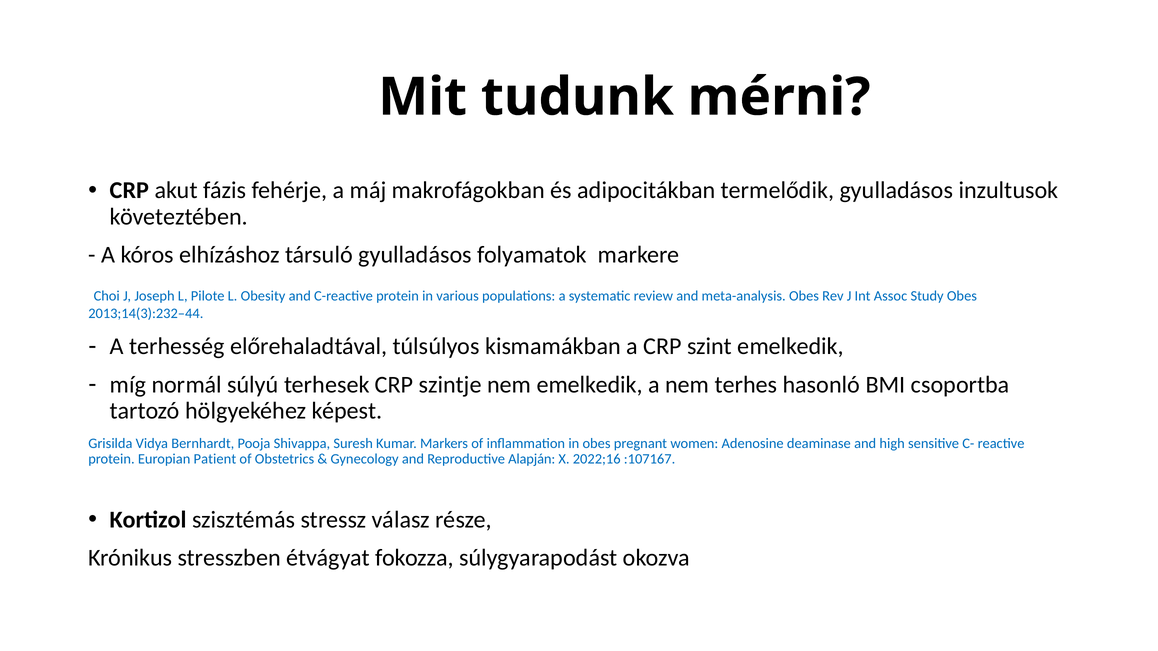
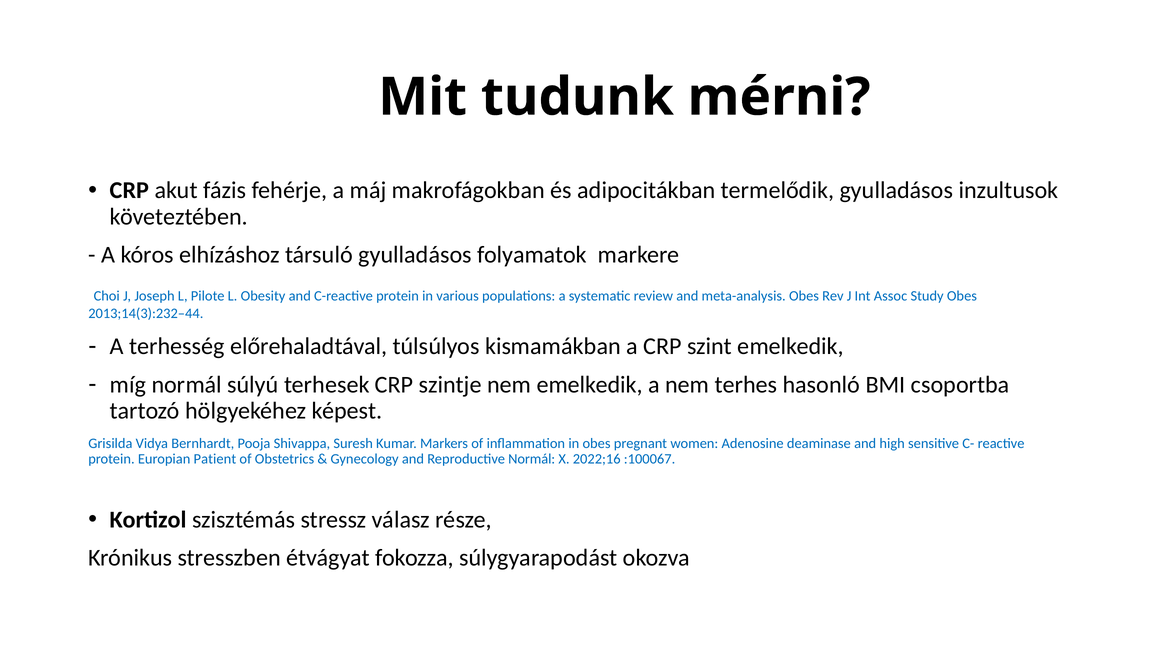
Reproductive Alapján: Alapján -> Normál
:107167: :107167 -> :100067
